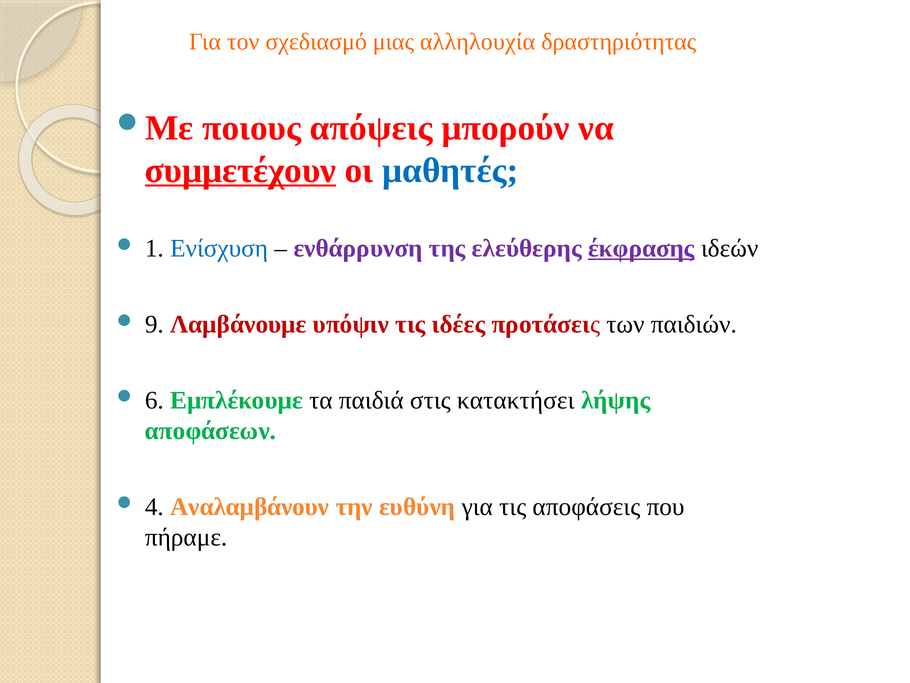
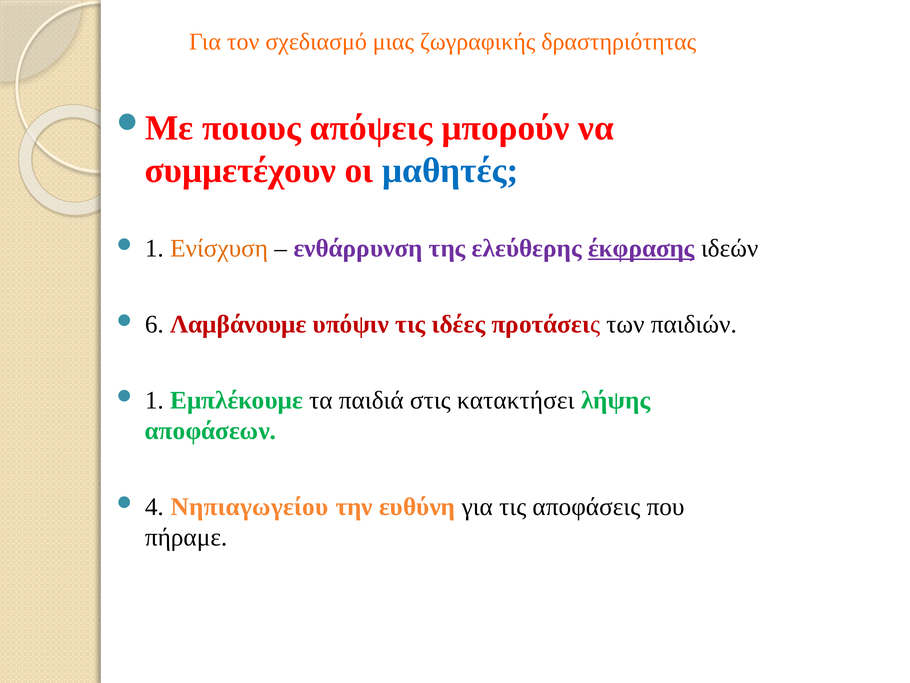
αλληλουχία: αλληλουχία -> ζωγραφικής
συμμετέχουν underline: present -> none
Ενίσχυση colour: blue -> orange
9: 9 -> 6
6 at (154, 400): 6 -> 1
Αναλαμβάνουν: Αναλαμβάνουν -> Νηπιαγωγείου
